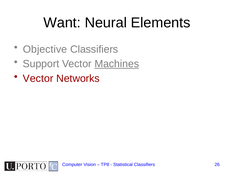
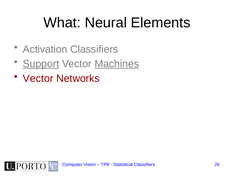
Want: Want -> What
Objective: Objective -> Activation
Support underline: none -> present
